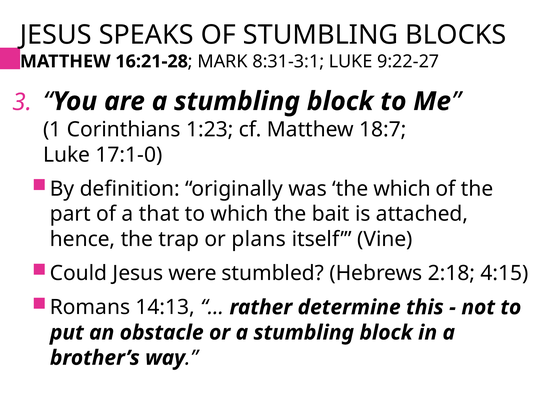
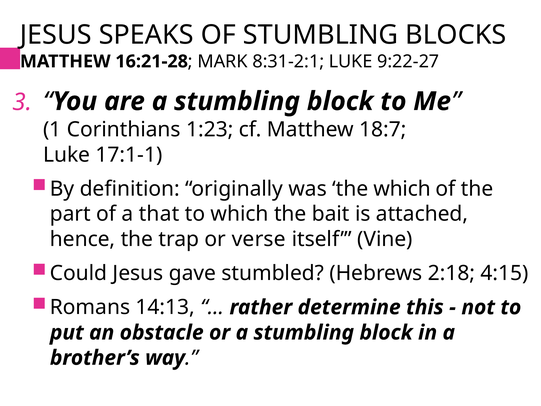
8:31-3:1: 8:31-3:1 -> 8:31-2:1
17:1-0: 17:1-0 -> 17:1-1
plans: plans -> verse
were: were -> gave
